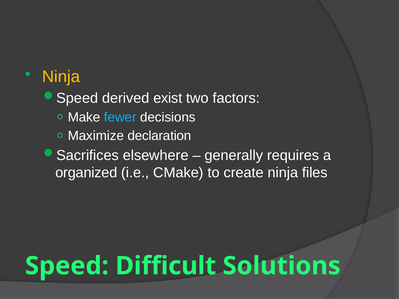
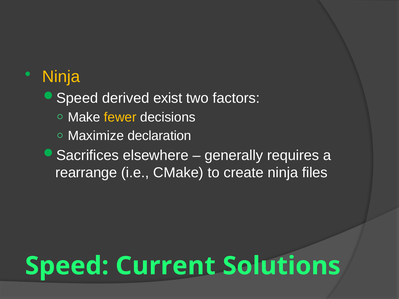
fewer colour: light blue -> yellow
organized: organized -> rearrange
Difficult: Difficult -> Current
